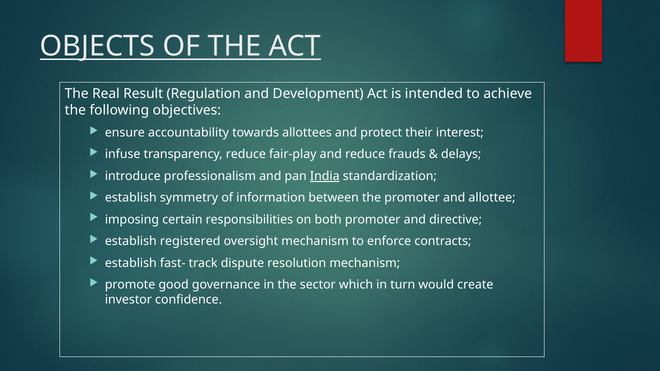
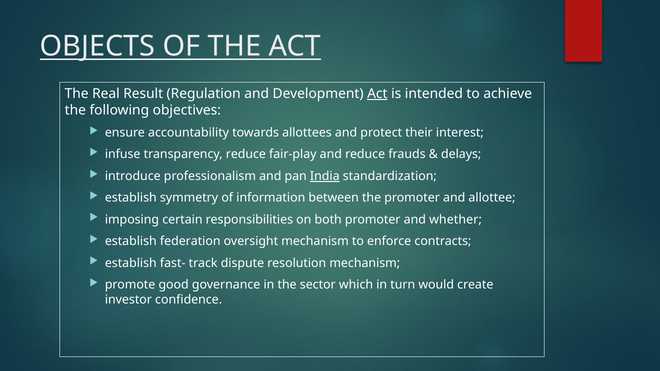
Act at (377, 94) underline: none -> present
directive: directive -> whether
registered: registered -> federation
